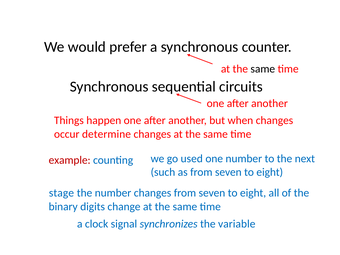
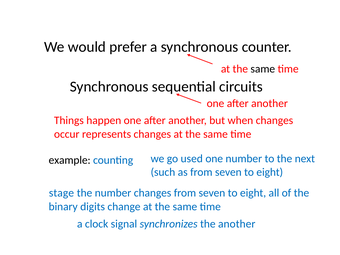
determine: determine -> represents
example colour: red -> black
the variable: variable -> another
